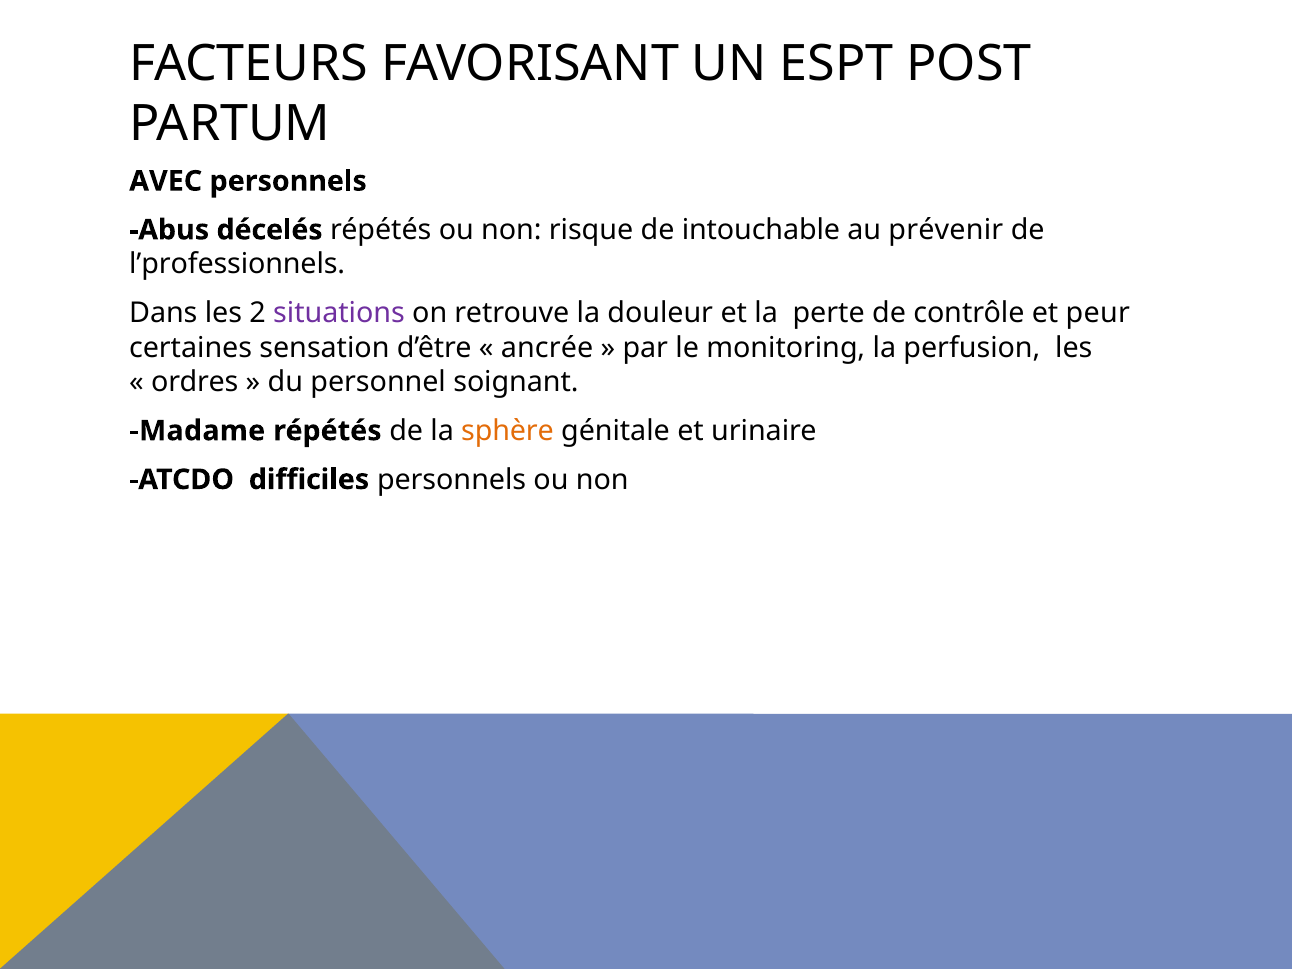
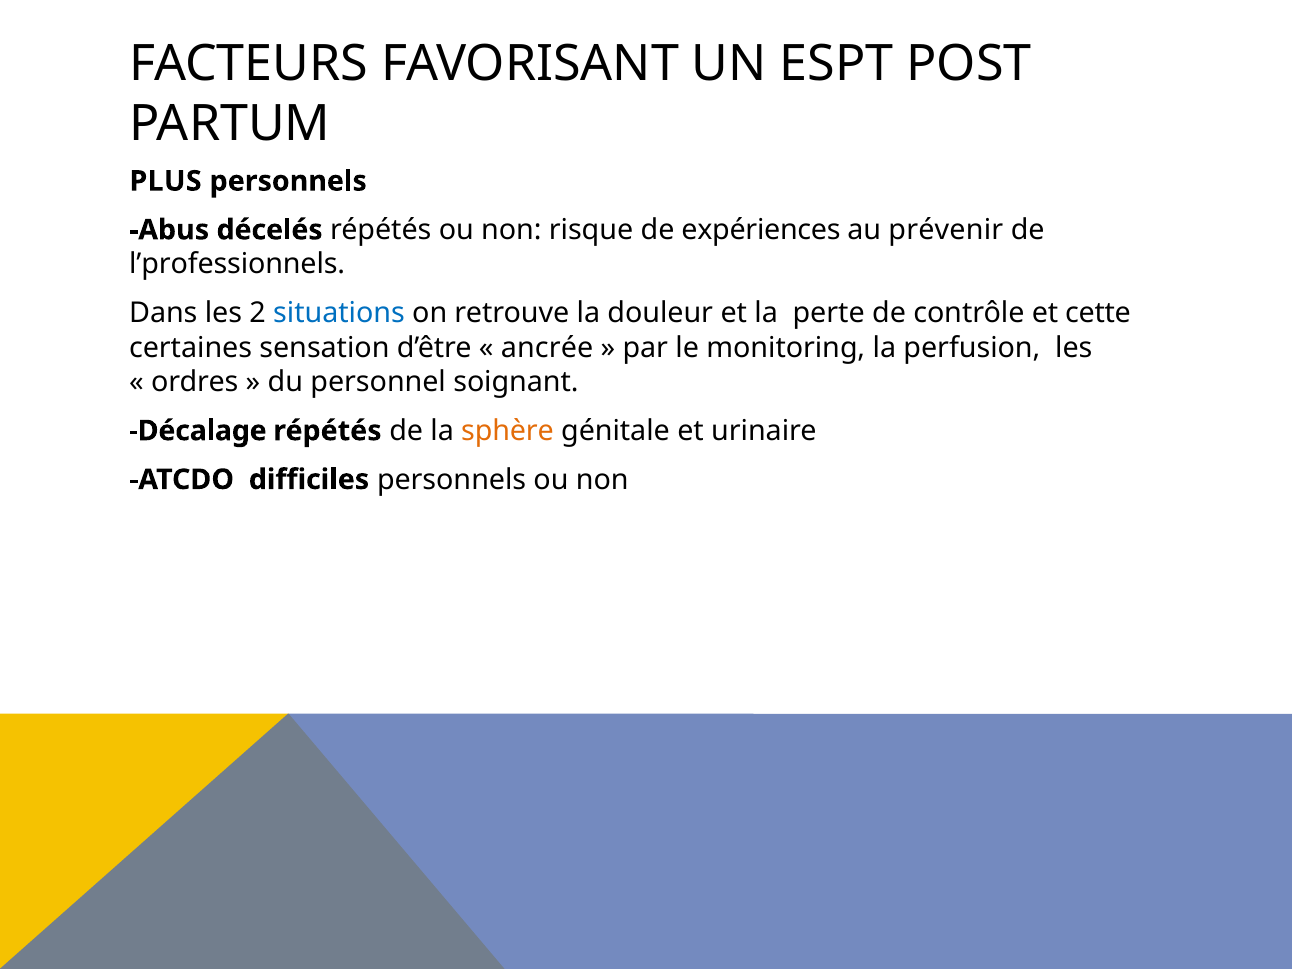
AVEC: AVEC -> PLUS
intouchable: intouchable -> expériences
situations colour: purple -> blue
peur: peur -> cette
Madame: Madame -> Décalage
